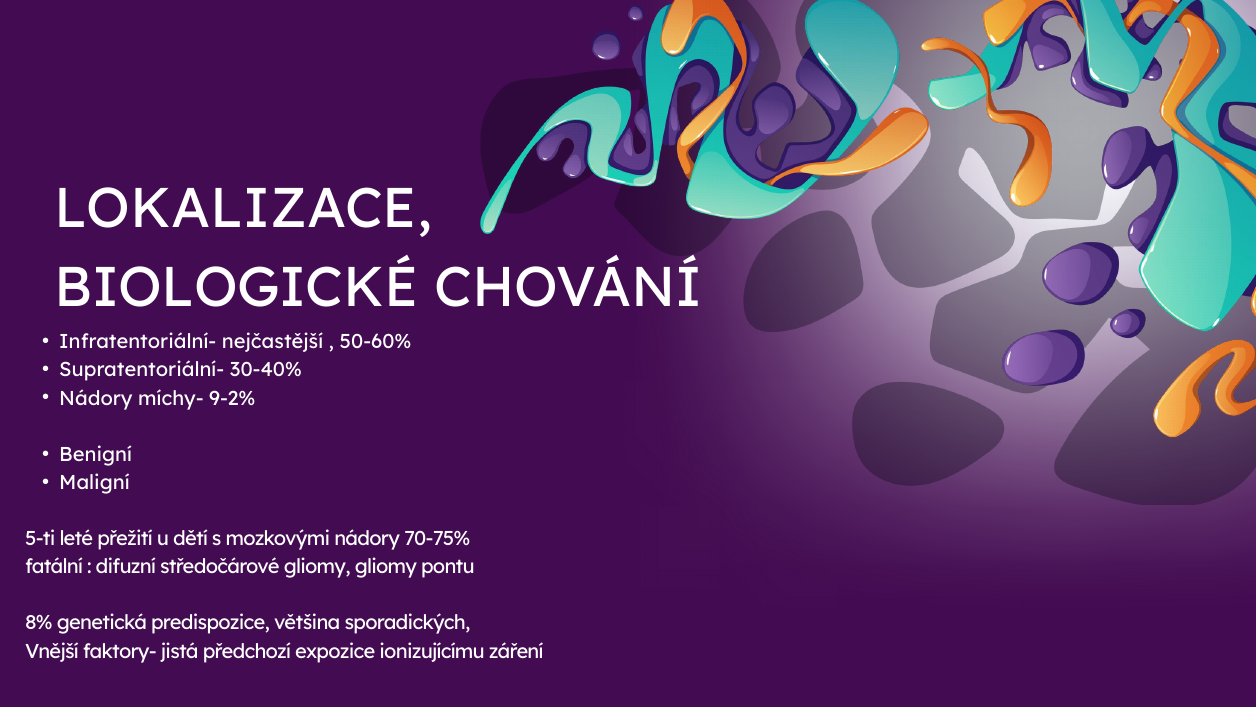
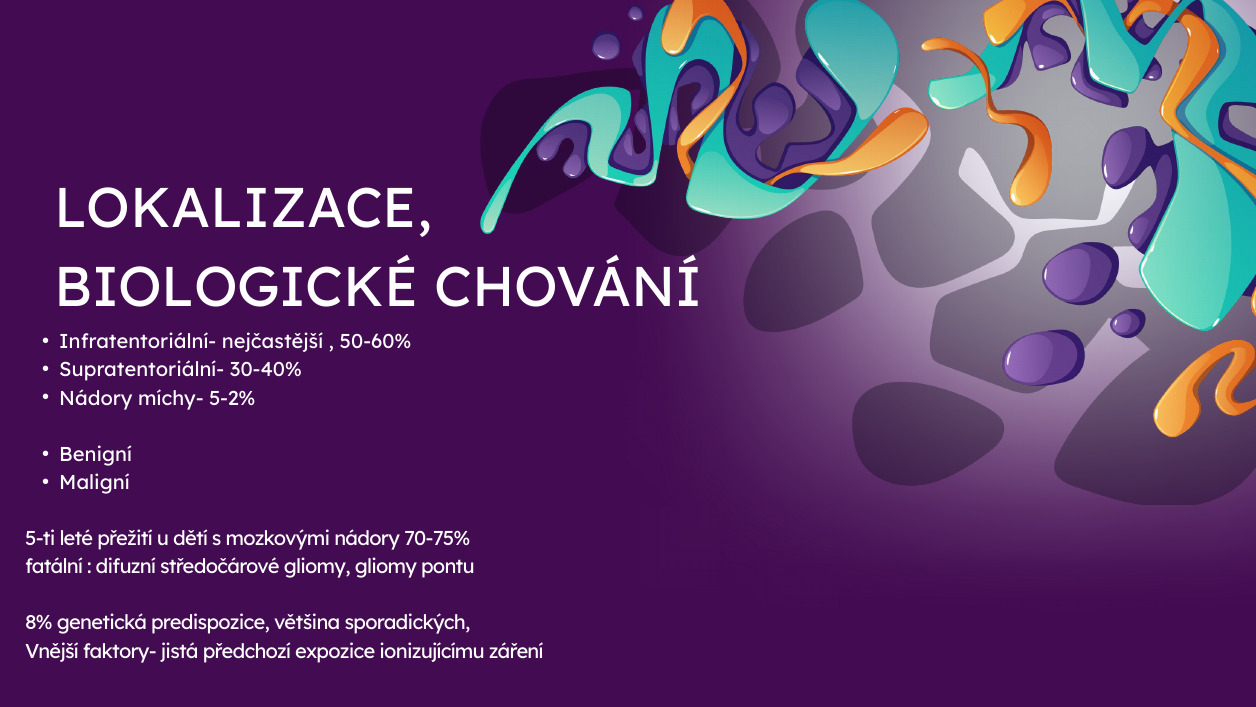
9-2%: 9-2% -> 5-2%
